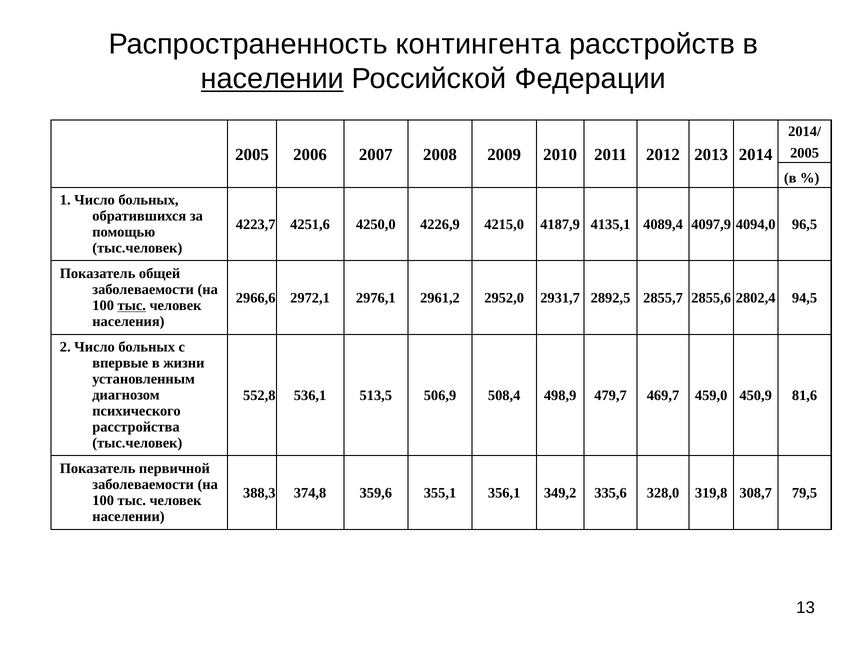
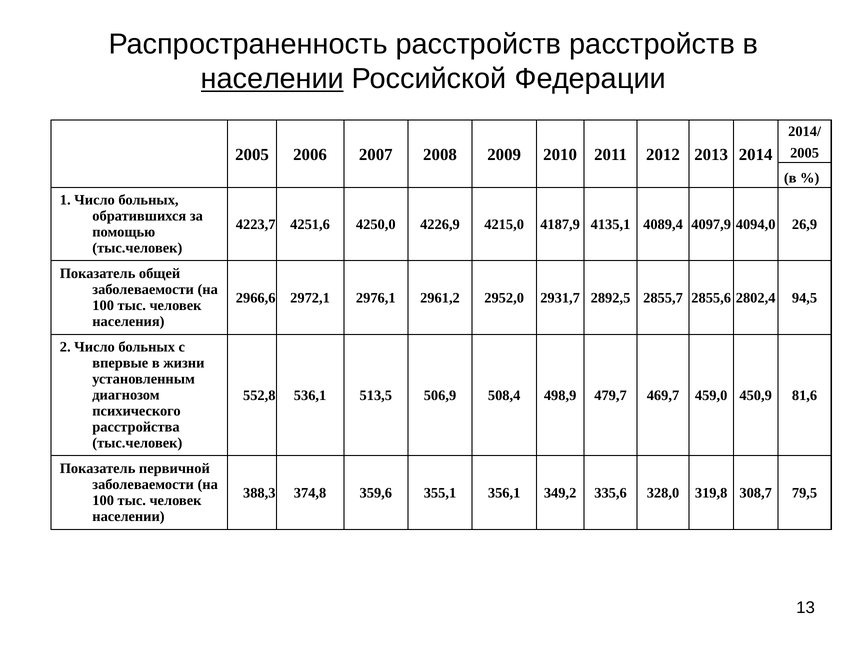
Распространенность контингента: контингента -> расстройств
96,5: 96,5 -> 26,9
тыс at (132, 306) underline: present -> none
